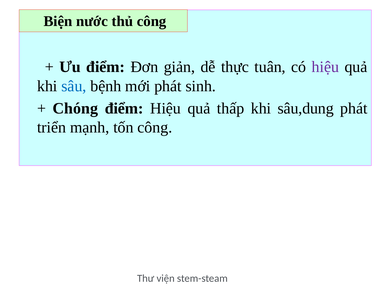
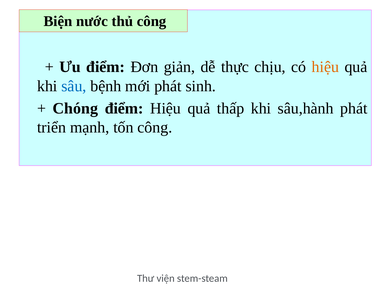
tuân: tuân -> chịu
hiệu at (325, 67) colour: purple -> orange
sâu,dung: sâu,dung -> sâu,hành
